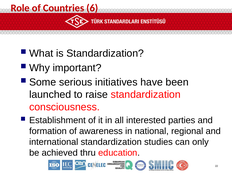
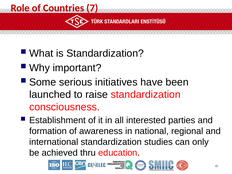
6: 6 -> 7
